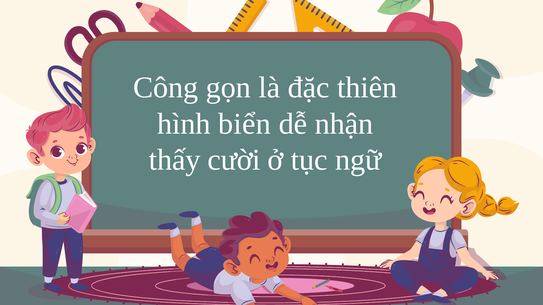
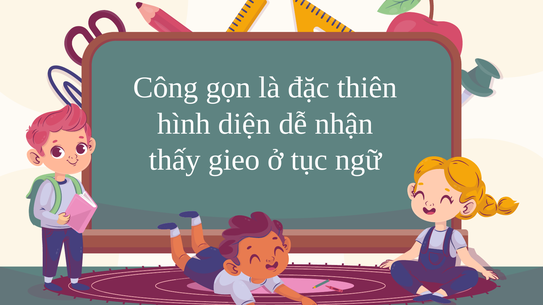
biển: biển -> diện
cười: cười -> gieo
